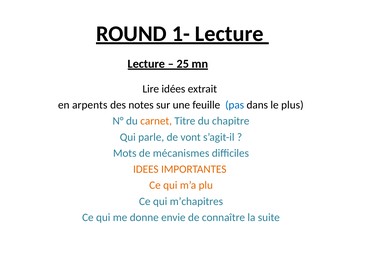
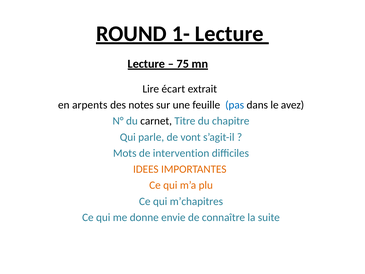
25: 25 -> 75
idées: idées -> écart
plus: plus -> avez
carnet colour: orange -> black
mécanismes: mécanismes -> intervention
